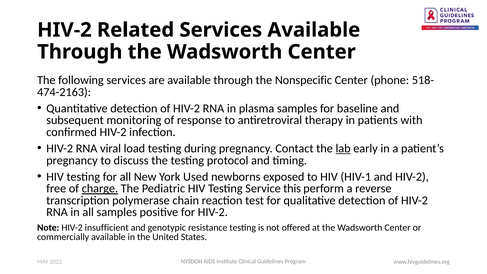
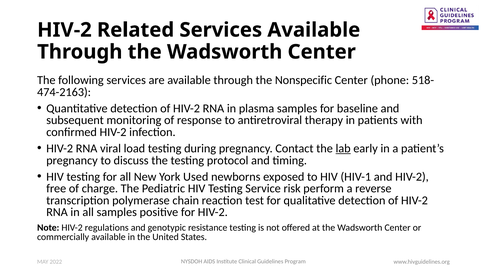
charge underline: present -> none
this: this -> risk
insufficient: insufficient -> regulations
